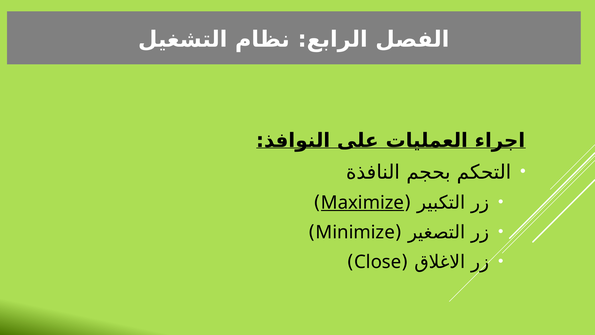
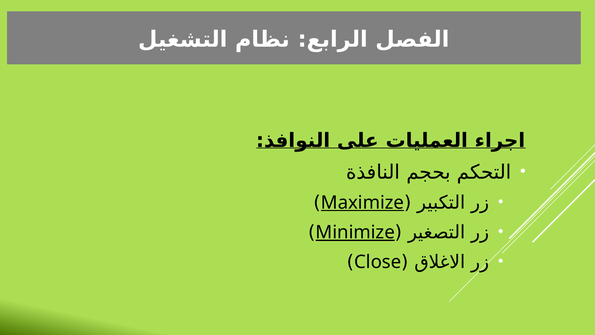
Minimize underline: none -> present
